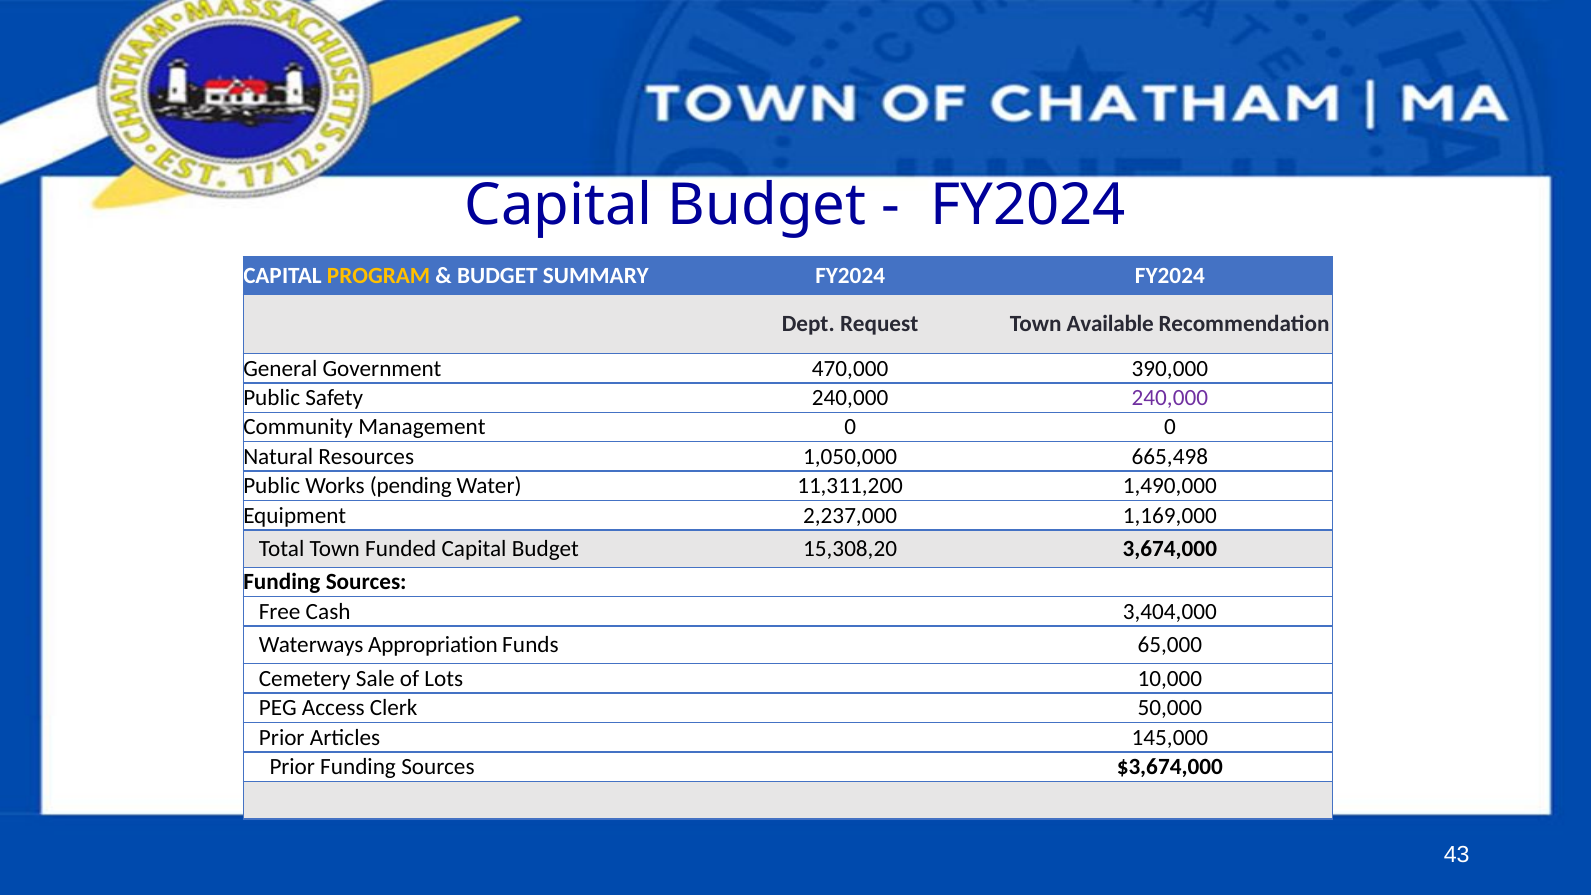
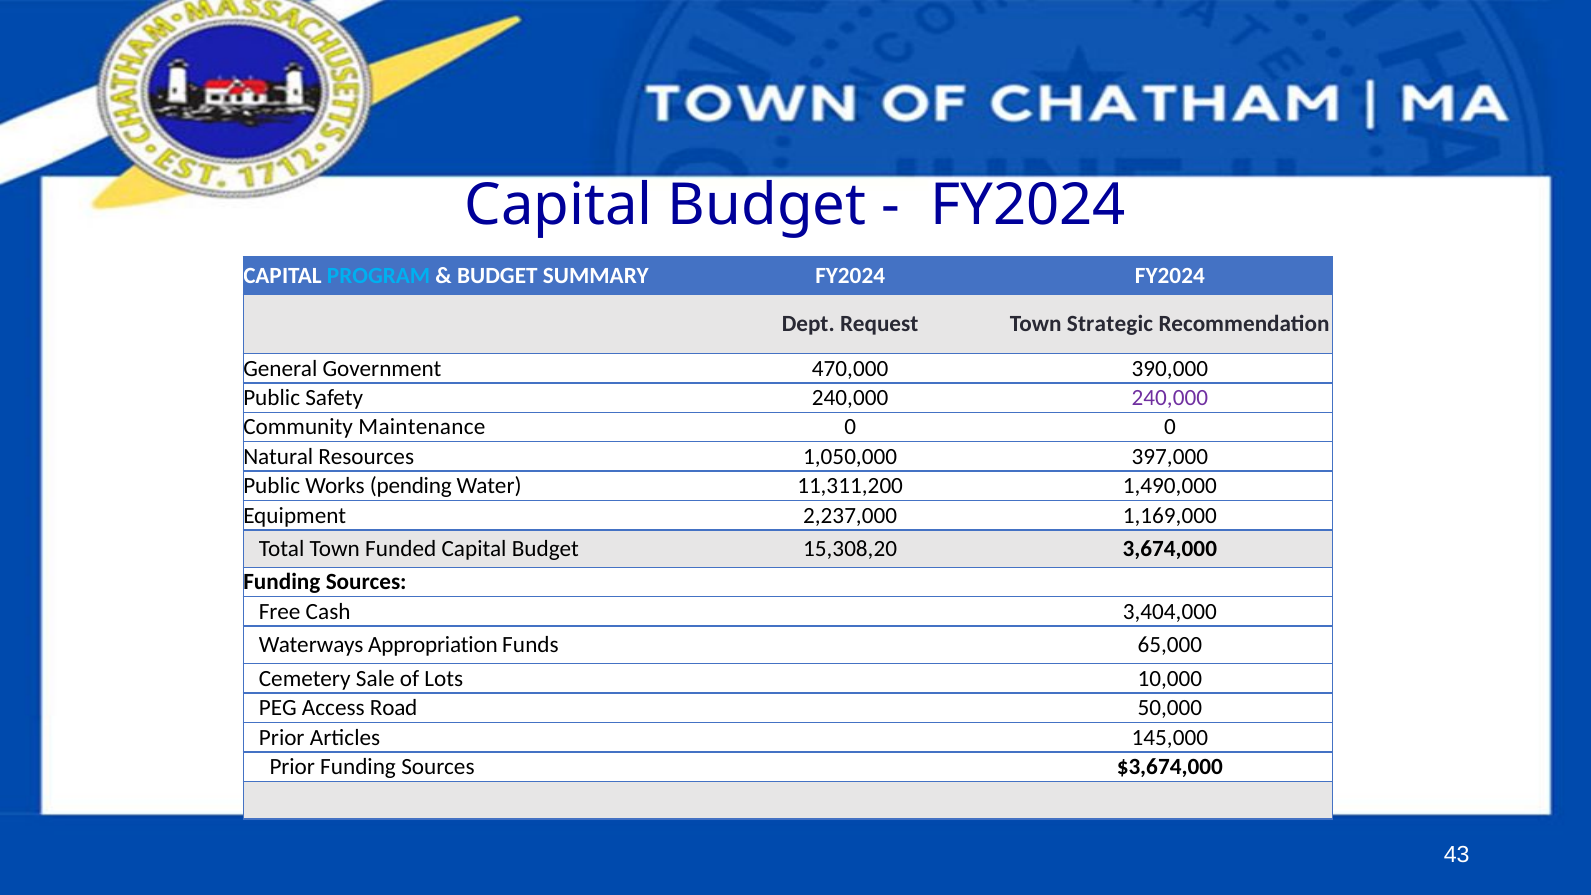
PROGRAM colour: yellow -> light blue
Available: Available -> Strategic
Management: Management -> Maintenance
665,498: 665,498 -> 397,000
Clerk: Clerk -> Road
